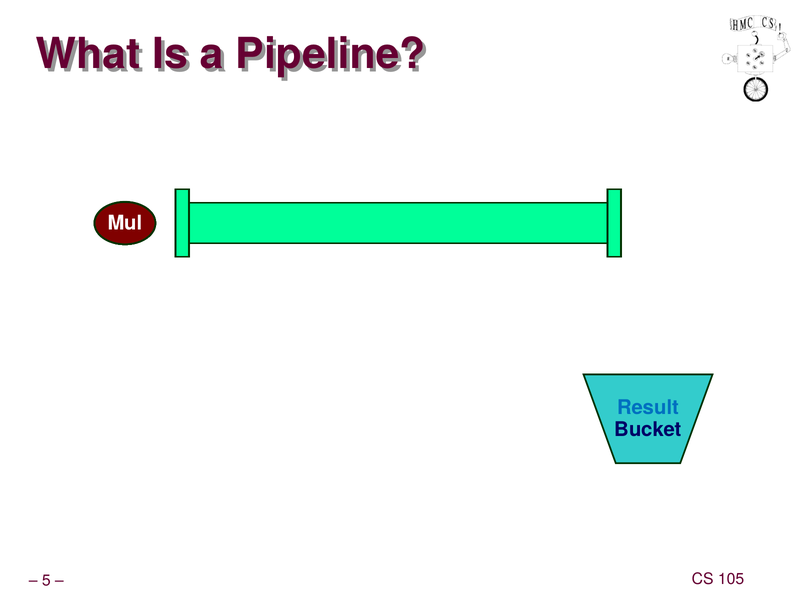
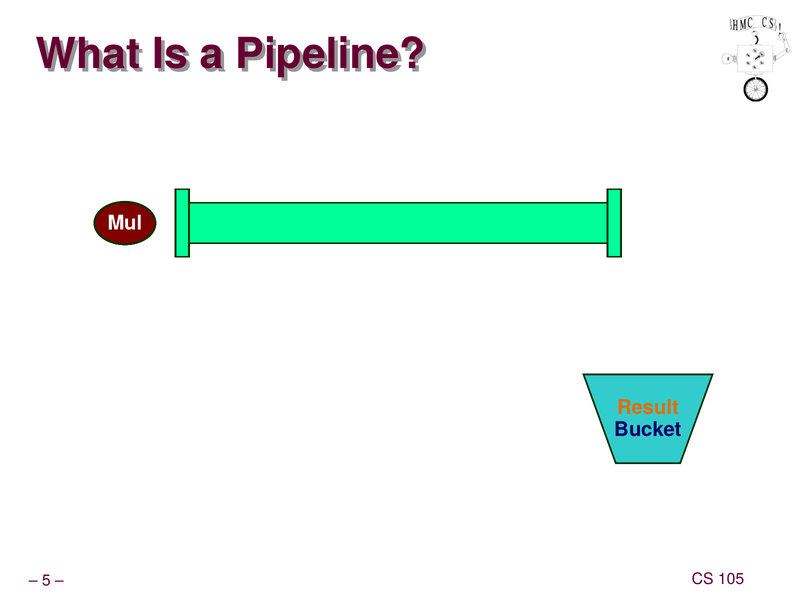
Result colour: blue -> orange
